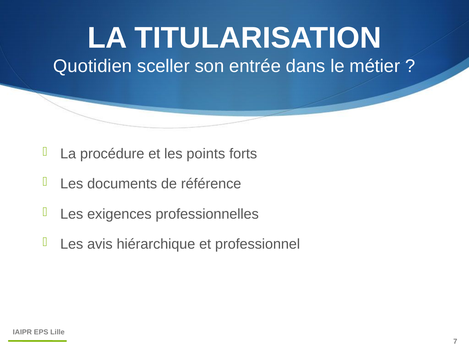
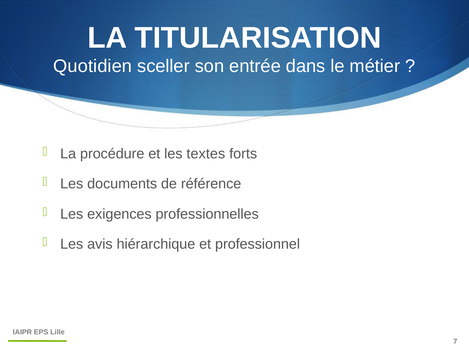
points: points -> textes
